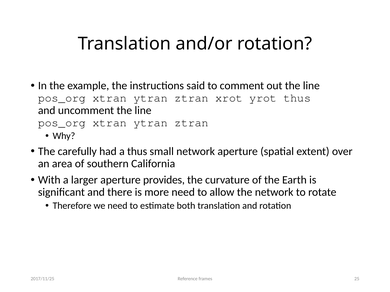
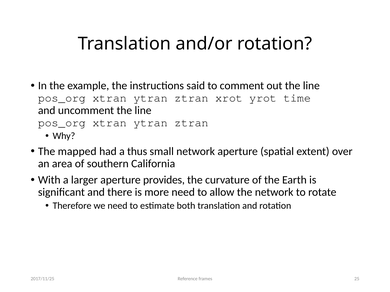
yrot thus: thus -> time
carefully: carefully -> mapped
